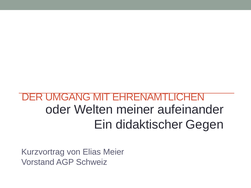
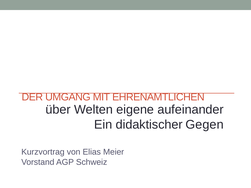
oder: oder -> über
meiner: meiner -> eigene
